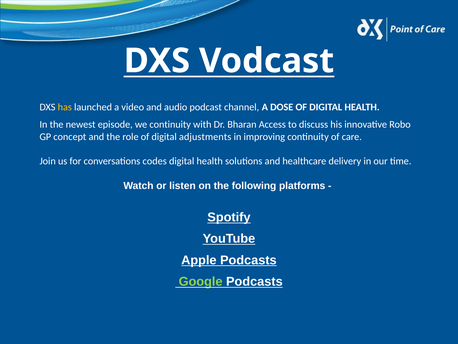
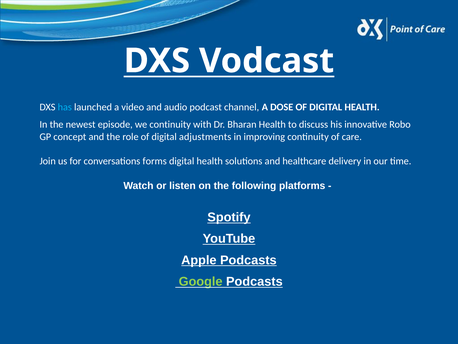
has colour: yellow -> light blue
Bharan Access: Access -> Health
codes: codes -> forms
